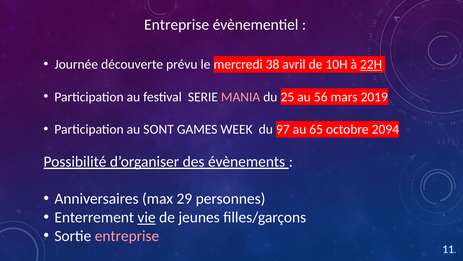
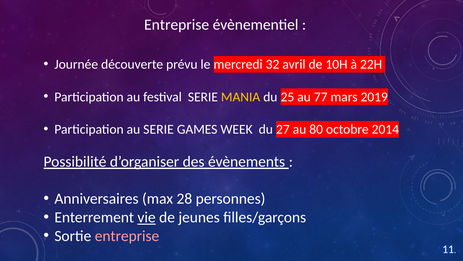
38: 38 -> 32
22H underline: present -> none
MANIA colour: pink -> yellow
56: 56 -> 77
au SONT: SONT -> SERIE
97: 97 -> 27
65: 65 -> 80
2094: 2094 -> 2014
29: 29 -> 28
